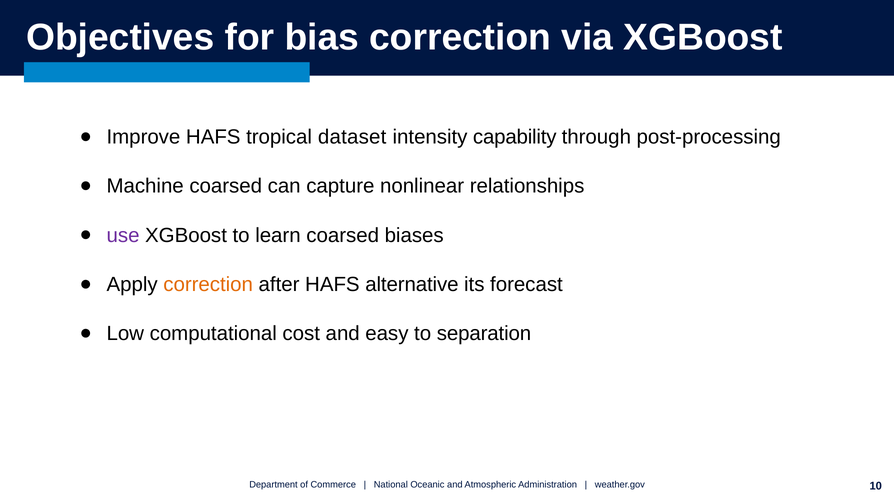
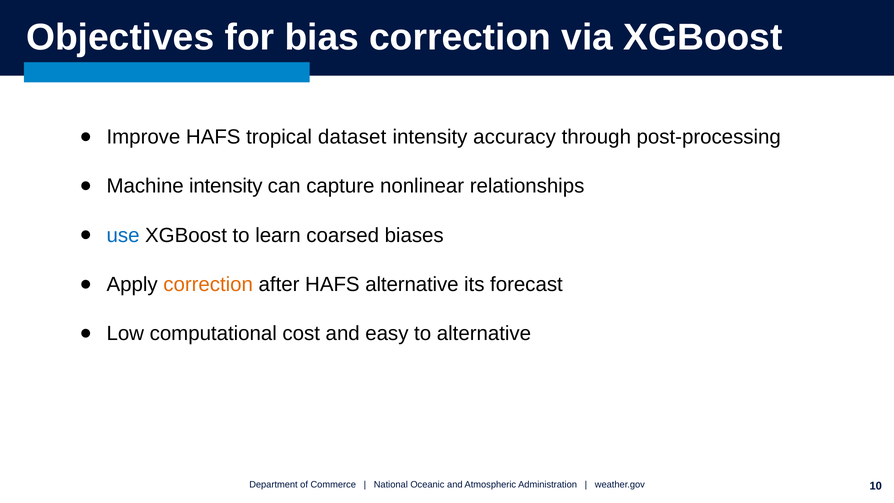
capability: capability -> accuracy
Machine coarsed: coarsed -> intensity
use colour: purple -> blue
to separation: separation -> alternative
